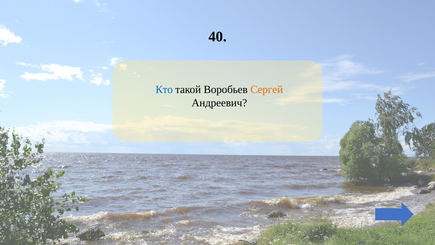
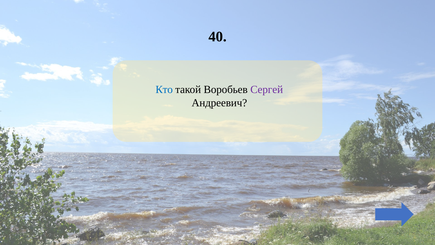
Сергей colour: orange -> purple
